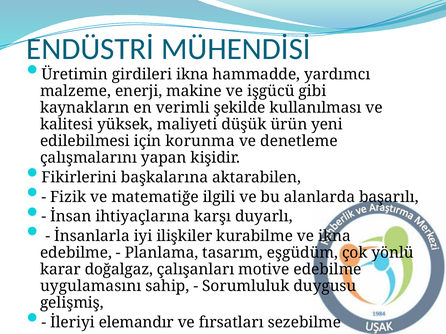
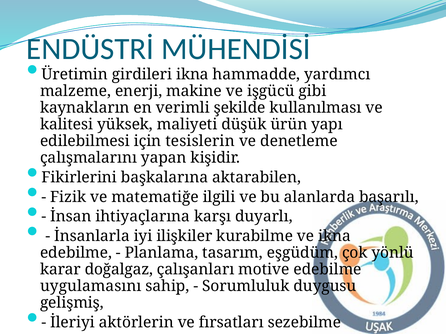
yeni: yeni -> yapı
korunma: korunma -> tesislerin
elemandır: elemandır -> aktörlerin
